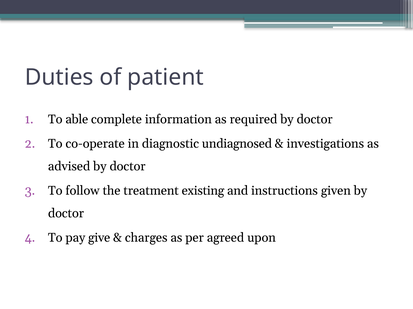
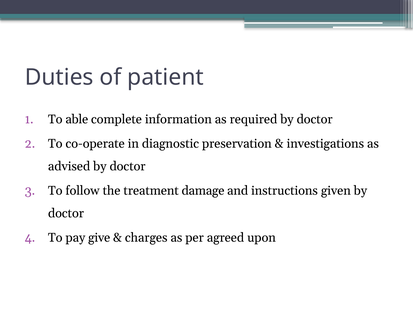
undiagnosed: undiagnosed -> preservation
existing: existing -> damage
